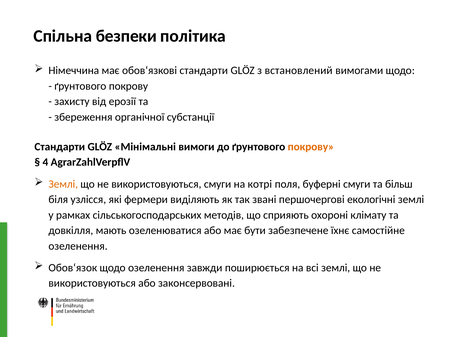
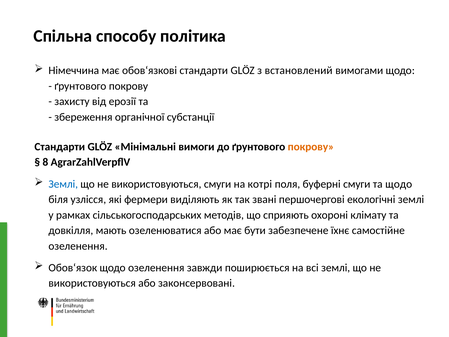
безпеки: безпеки -> способу
4: 4 -> 8
Землі at (63, 184) colour: orange -> blue
та більш: більш -> щодо
